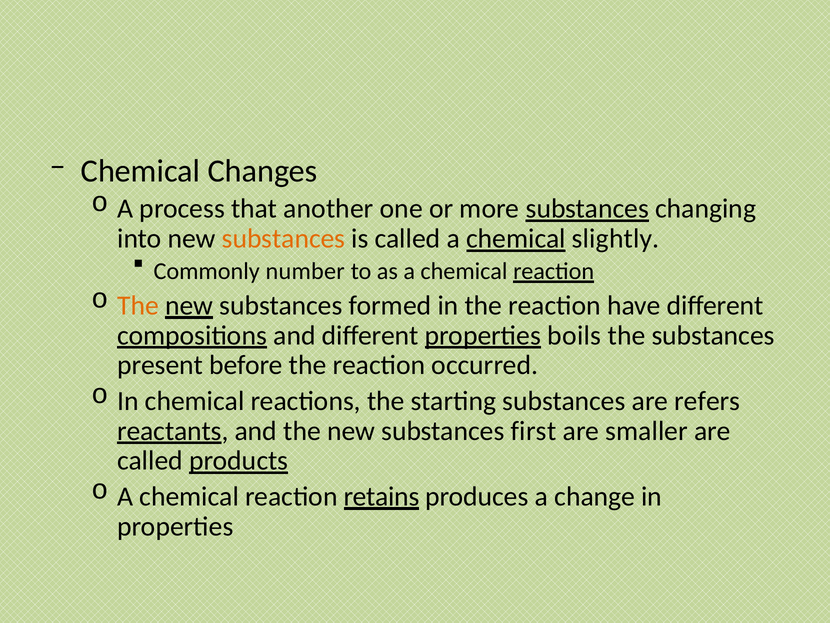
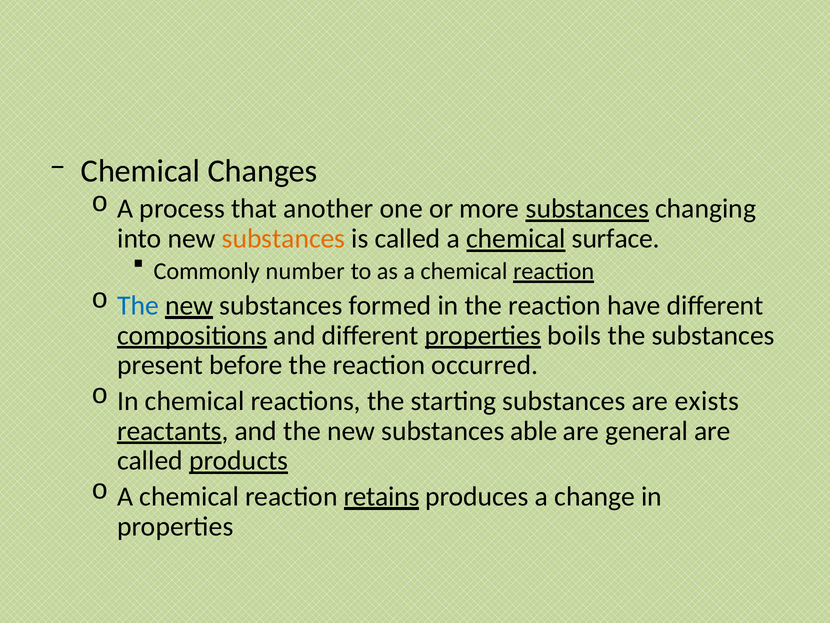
slightly: slightly -> surface
The at (138, 305) colour: orange -> blue
refers: refers -> exists
first: first -> able
smaller: smaller -> general
